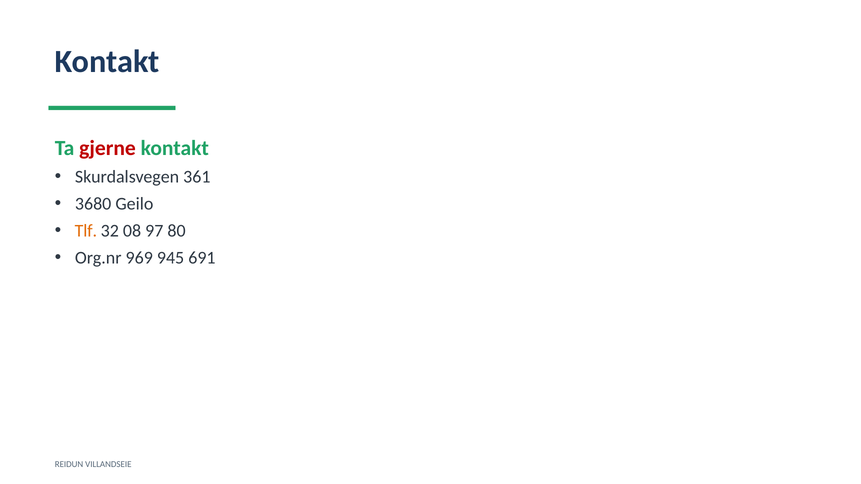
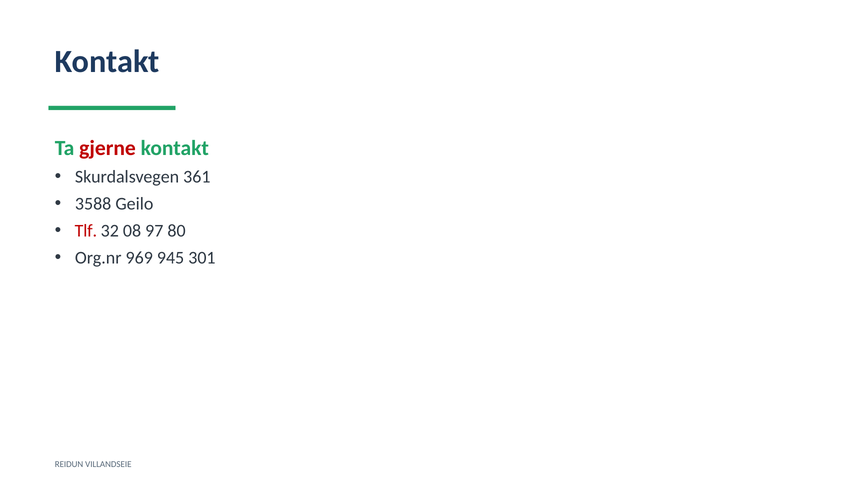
3680: 3680 -> 3588
Tlf colour: orange -> red
691: 691 -> 301
